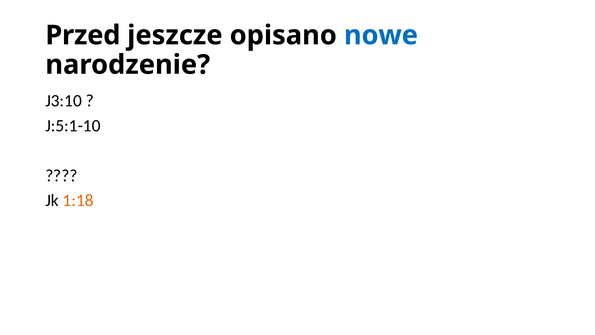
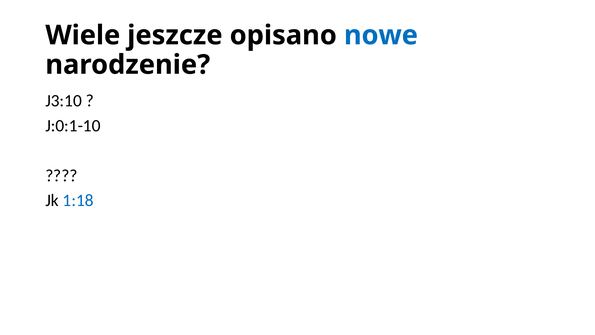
Przed: Przed -> Wiele
J:5:1-10: J:5:1-10 -> J:0:1-10
1:18 colour: orange -> blue
